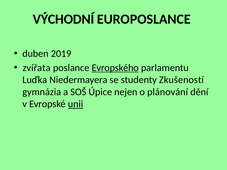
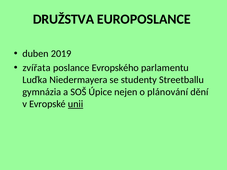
VÝCHODNÍ: VÝCHODNÍ -> DRUŽSTVA
Evropského underline: present -> none
Zkušeností: Zkušeností -> Streetballu
